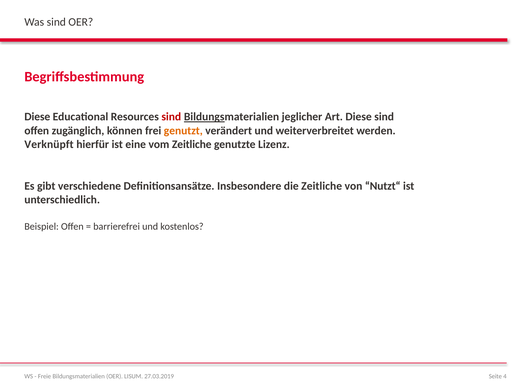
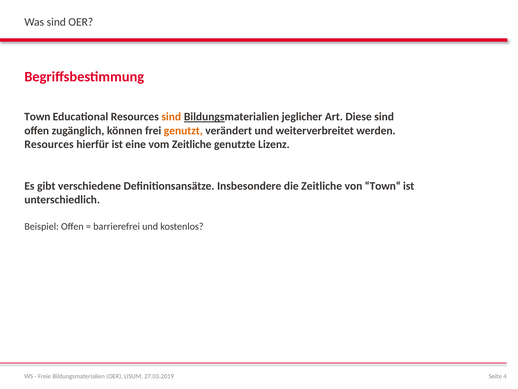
Diese at (37, 117): Diese -> Town
sind at (171, 117) colour: red -> orange
Verknüpft at (49, 144): Verknüpft -> Resources
Nutzt“: Nutzt“ -> Town“
